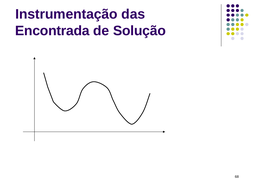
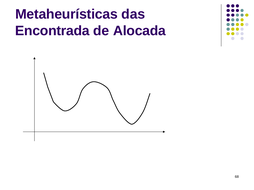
Instrumentação: Instrumentação -> Metaheurísticas
Solução: Solução -> Alocada
